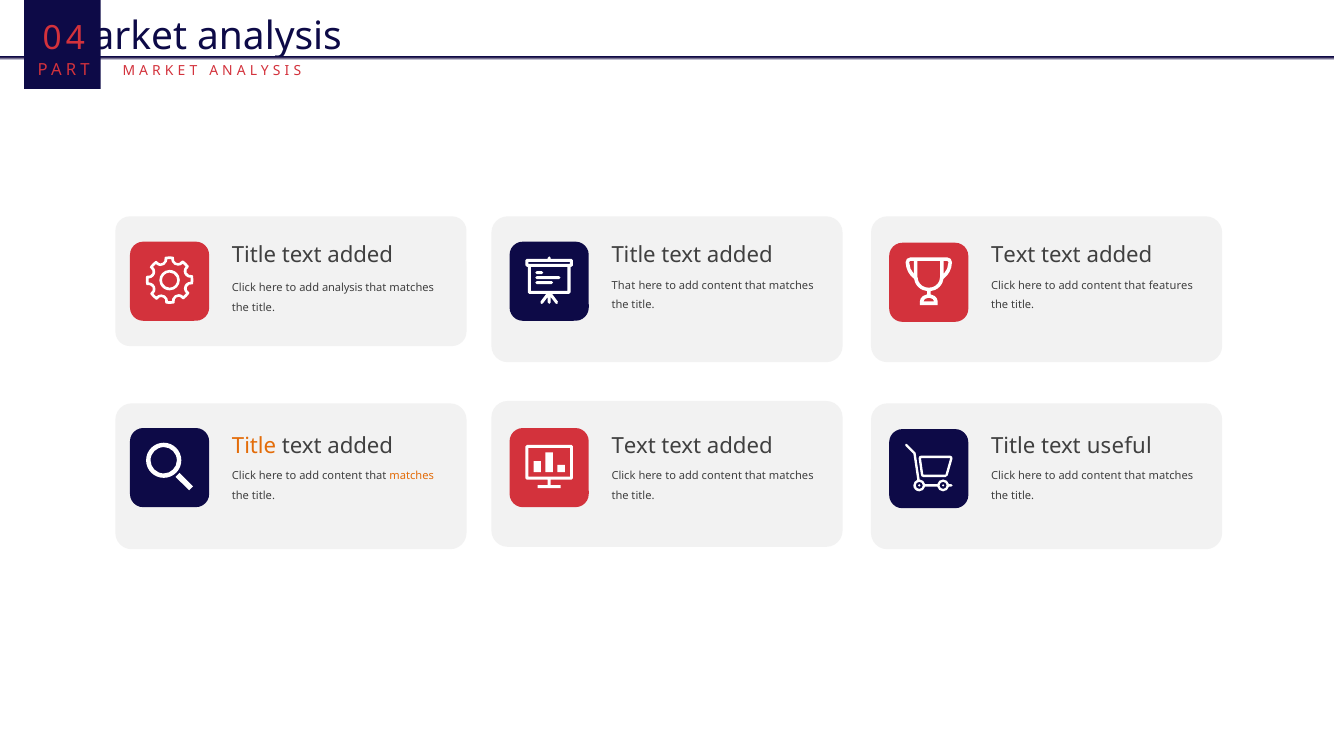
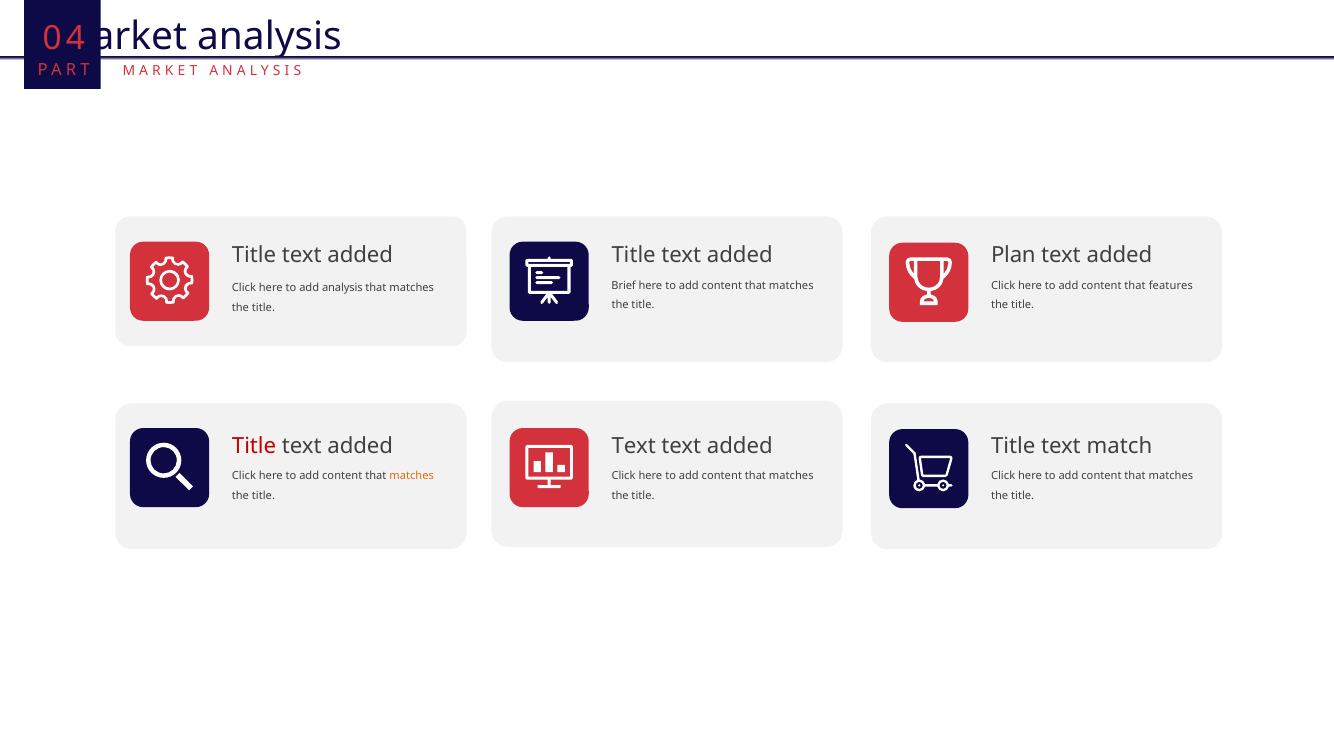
Text at (1013, 256): Text -> Plan
That at (624, 285): That -> Brief
Title at (254, 446) colour: orange -> red
useful: useful -> match
